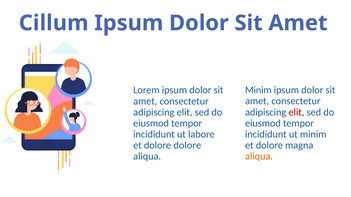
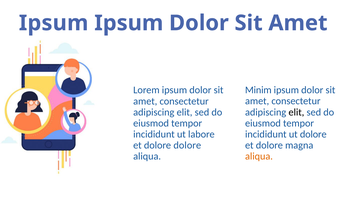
Cillum at (54, 23): Cillum -> Ipsum
elit at (296, 112) colour: red -> black
ut minim: minim -> dolore
